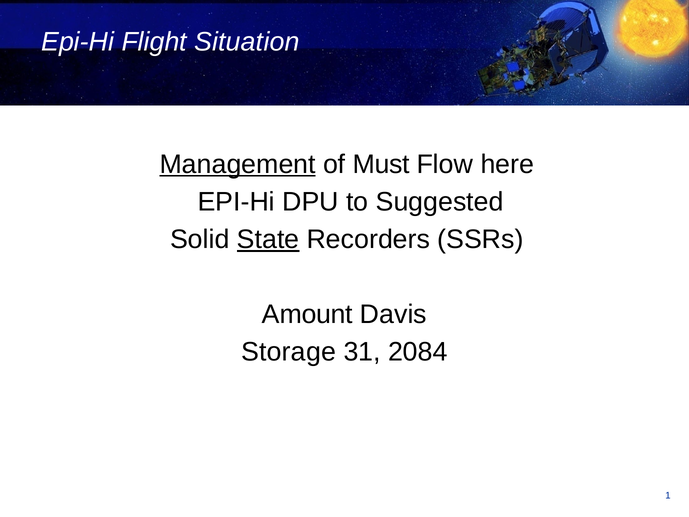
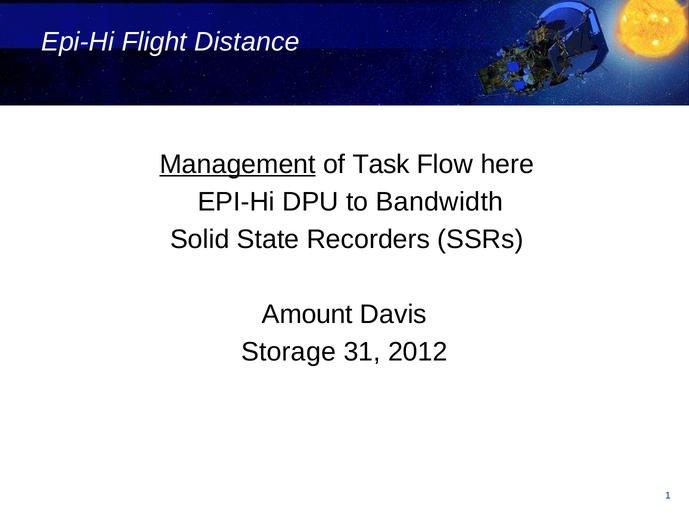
Situation: Situation -> Distance
Must: Must -> Task
Suggested: Suggested -> Bandwidth
State underline: present -> none
2084: 2084 -> 2012
